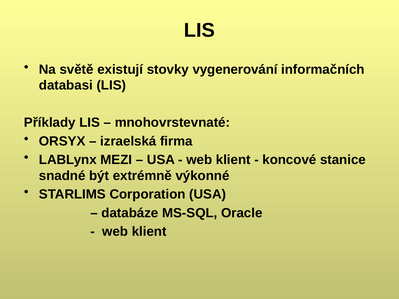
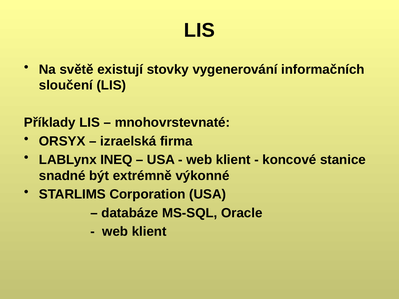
databasi: databasi -> sloučení
MEZI: MEZI -> INEQ
